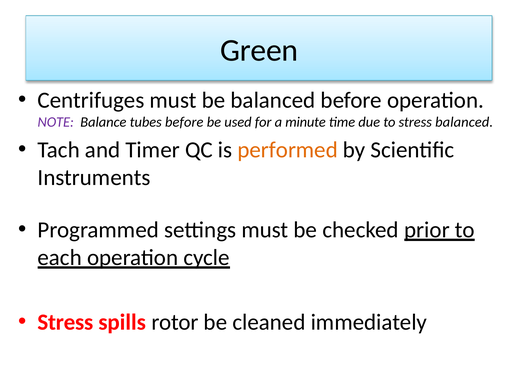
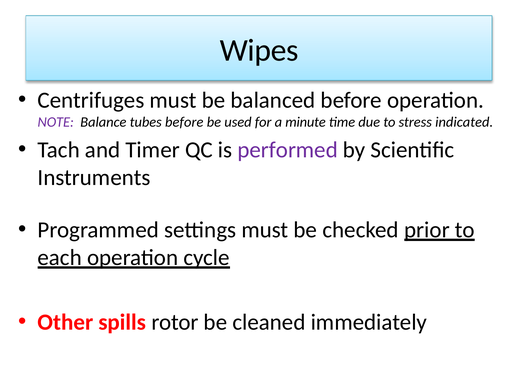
Green: Green -> Wipes
stress balanced: balanced -> indicated
performed colour: orange -> purple
Stress at (65, 322): Stress -> Other
